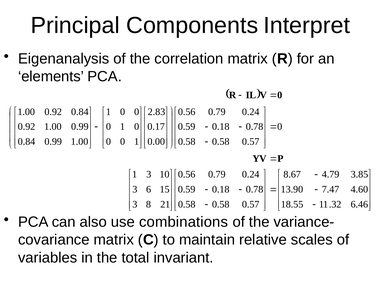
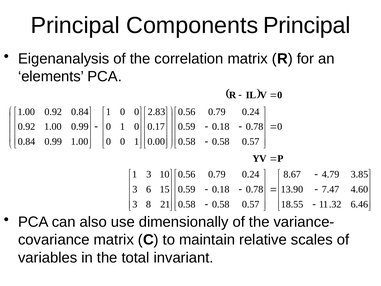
Components Interpret: Interpret -> Principal
combinations: combinations -> dimensionally
